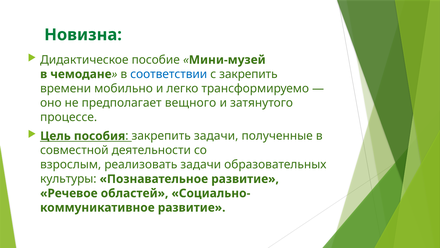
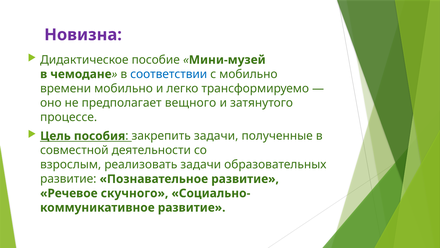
Новизна colour: green -> purple
с закрепить: закрепить -> мобильно
культуры at (68, 179): культуры -> развитие
областей: областей -> скучного
